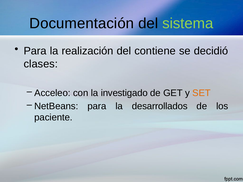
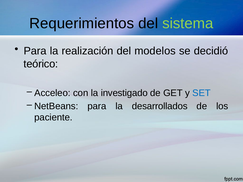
Documentación: Documentación -> Requerimientos
contiene: contiene -> modelos
clases: clases -> teórico
SET colour: orange -> blue
